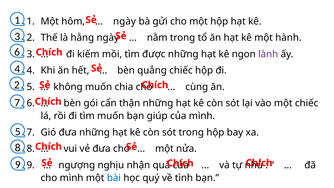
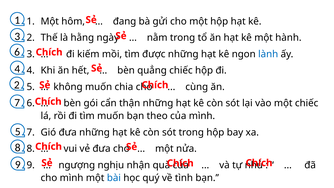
ngày at (124, 21): ngày -> đang
lành colour: purple -> blue
giúp: giúp -> theo
